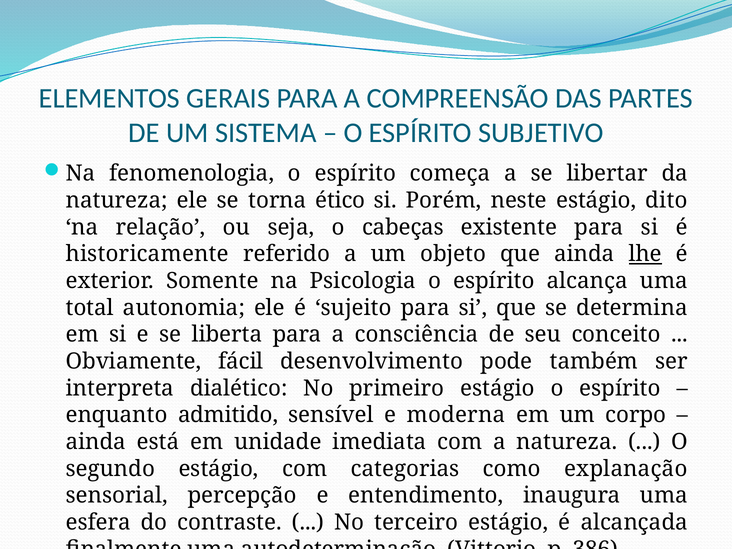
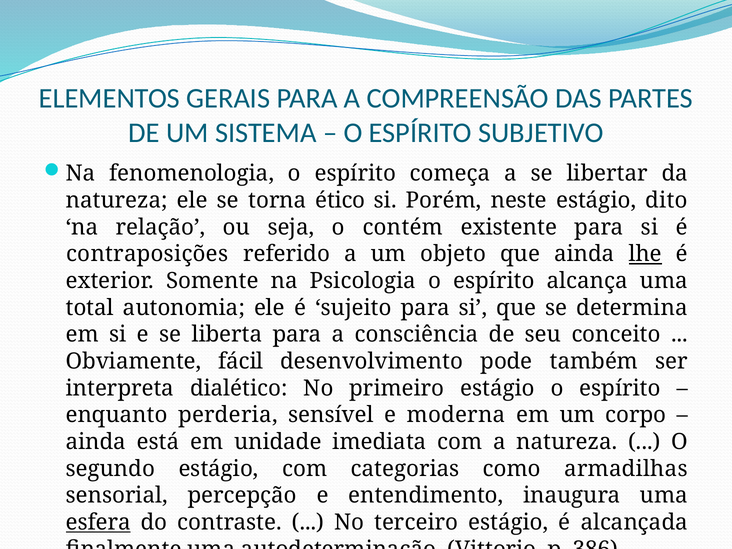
cabeças: cabeças -> contém
historicamente: historicamente -> contraposições
admitido: admitido -> perderia
explanação: explanação -> armadilhas
esfera underline: none -> present
